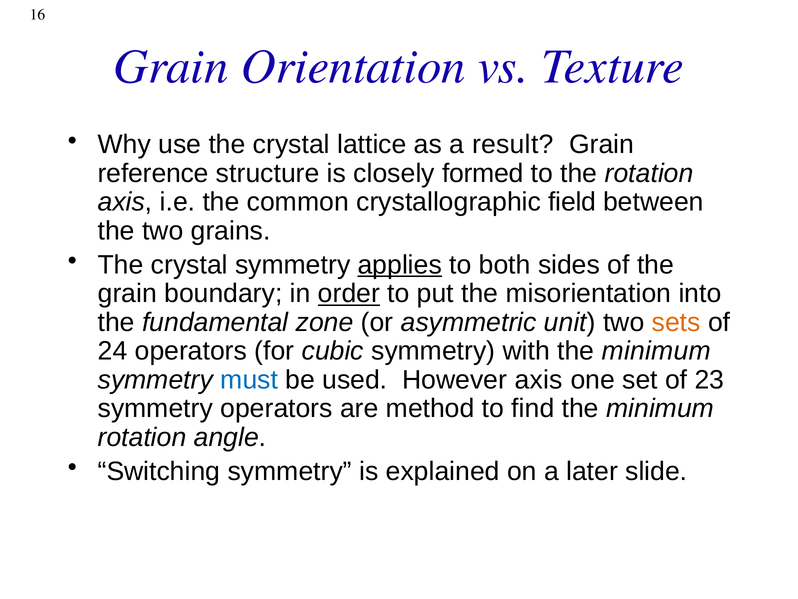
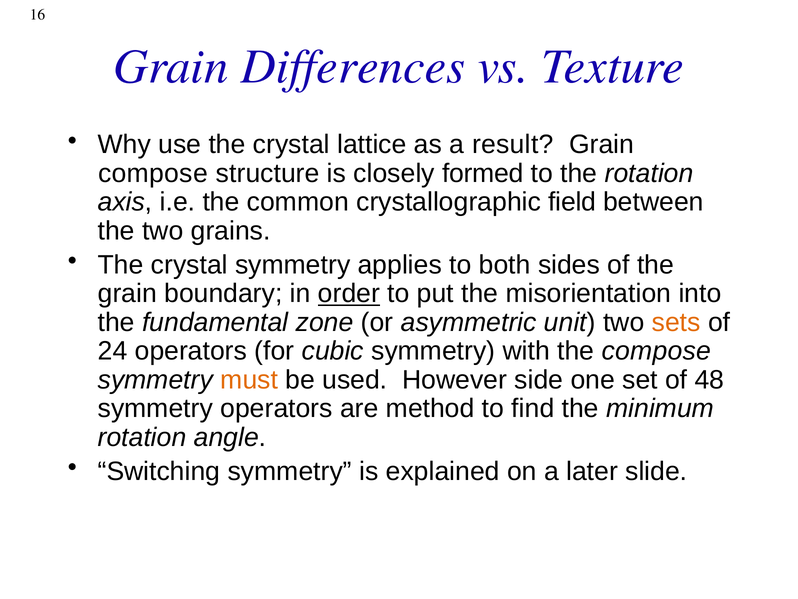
Orientation: Orientation -> Differences
reference at (153, 173): reference -> compose
applies underline: present -> none
with the minimum: minimum -> compose
must colour: blue -> orange
However axis: axis -> side
23: 23 -> 48
